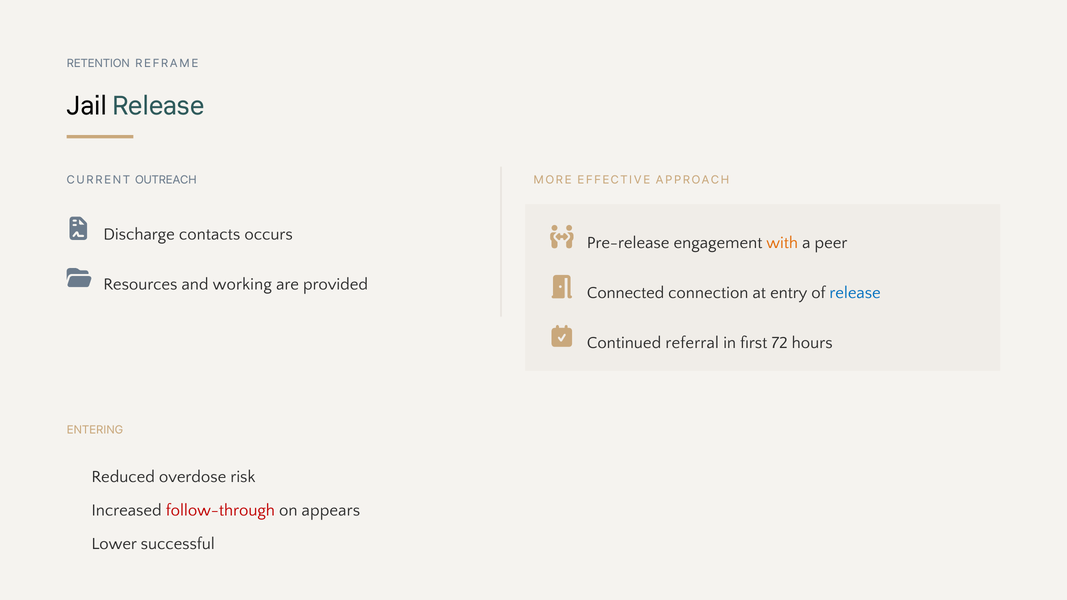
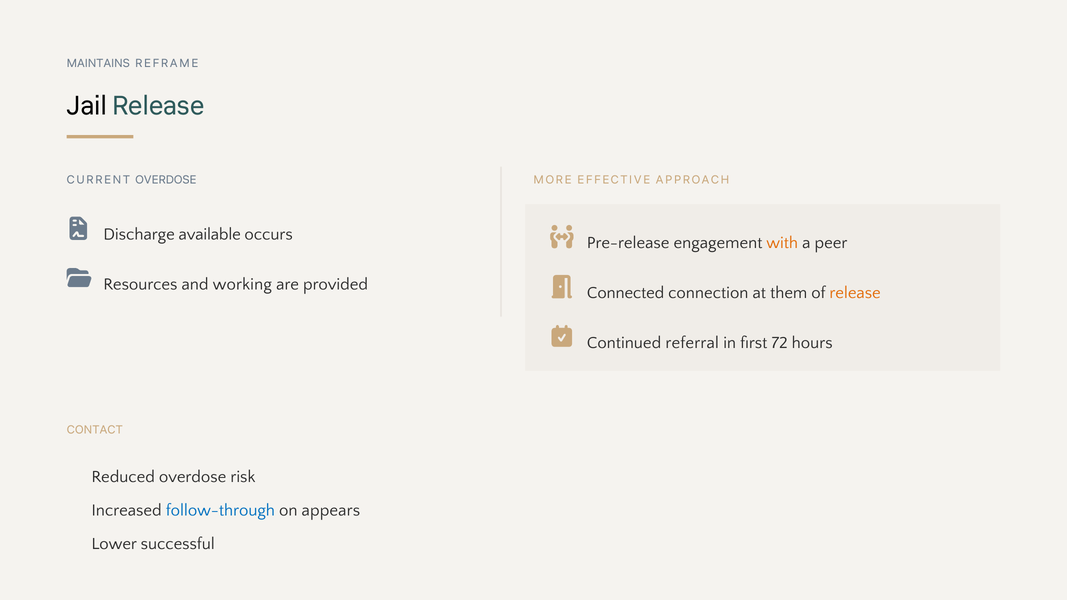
RETENTION: RETENTION -> MAINTAINS
CURRENT OUTREACH: OUTREACH -> OVERDOSE
contacts: contacts -> available
entry: entry -> them
release at (855, 293) colour: blue -> orange
ENTERING: ENTERING -> CONTACT
follow-through colour: red -> blue
